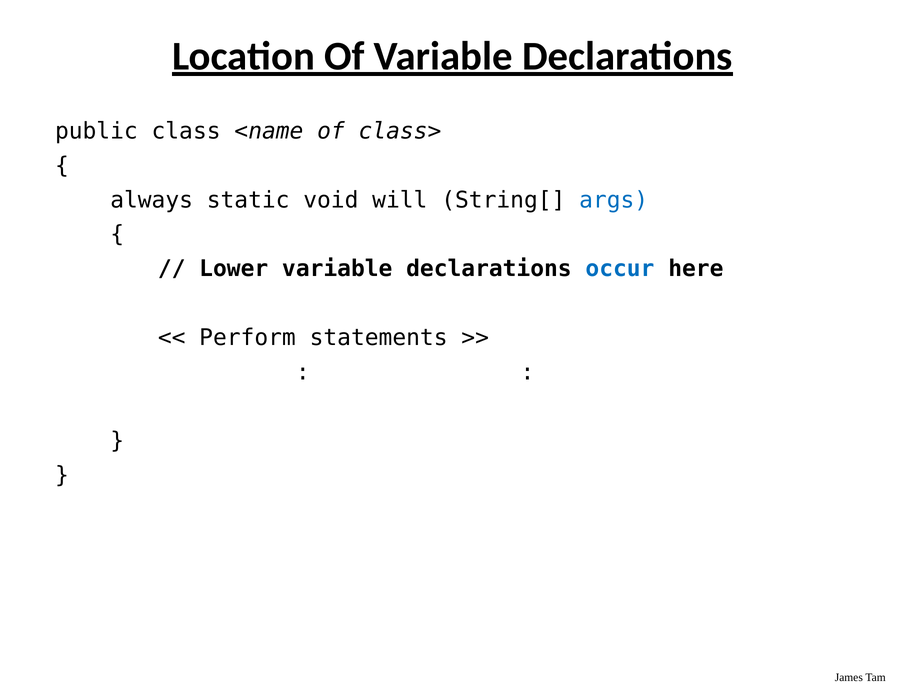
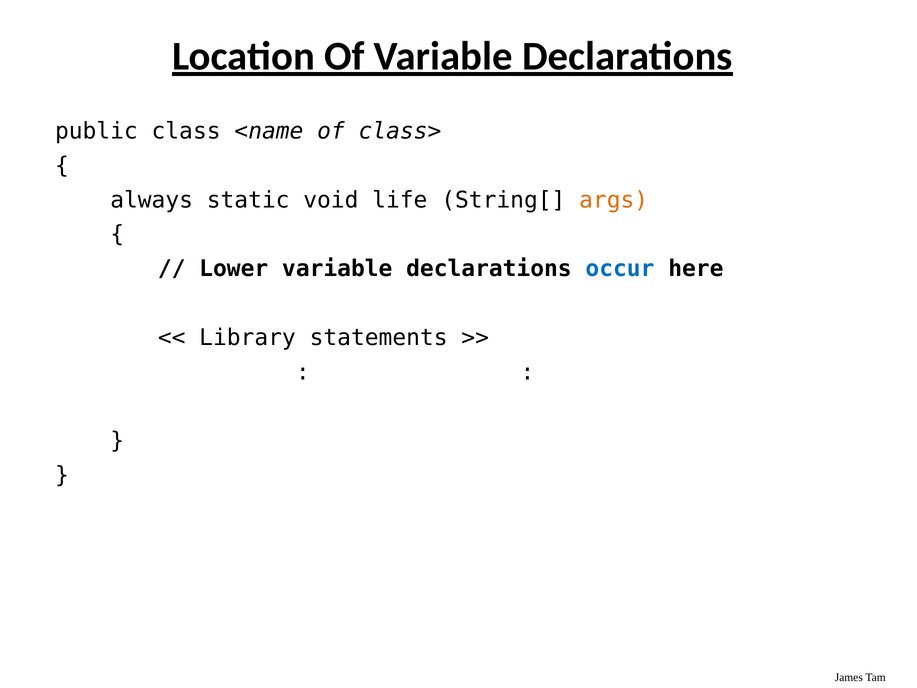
will: will -> life
args colour: blue -> orange
Perform: Perform -> Library
